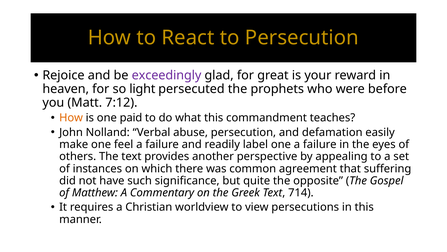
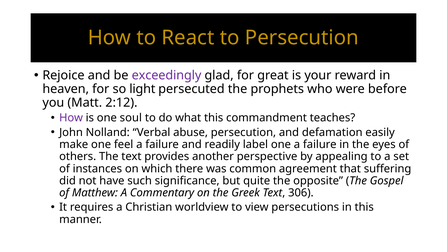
7:12: 7:12 -> 2:12
How at (71, 118) colour: orange -> purple
paid: paid -> soul
714: 714 -> 306
